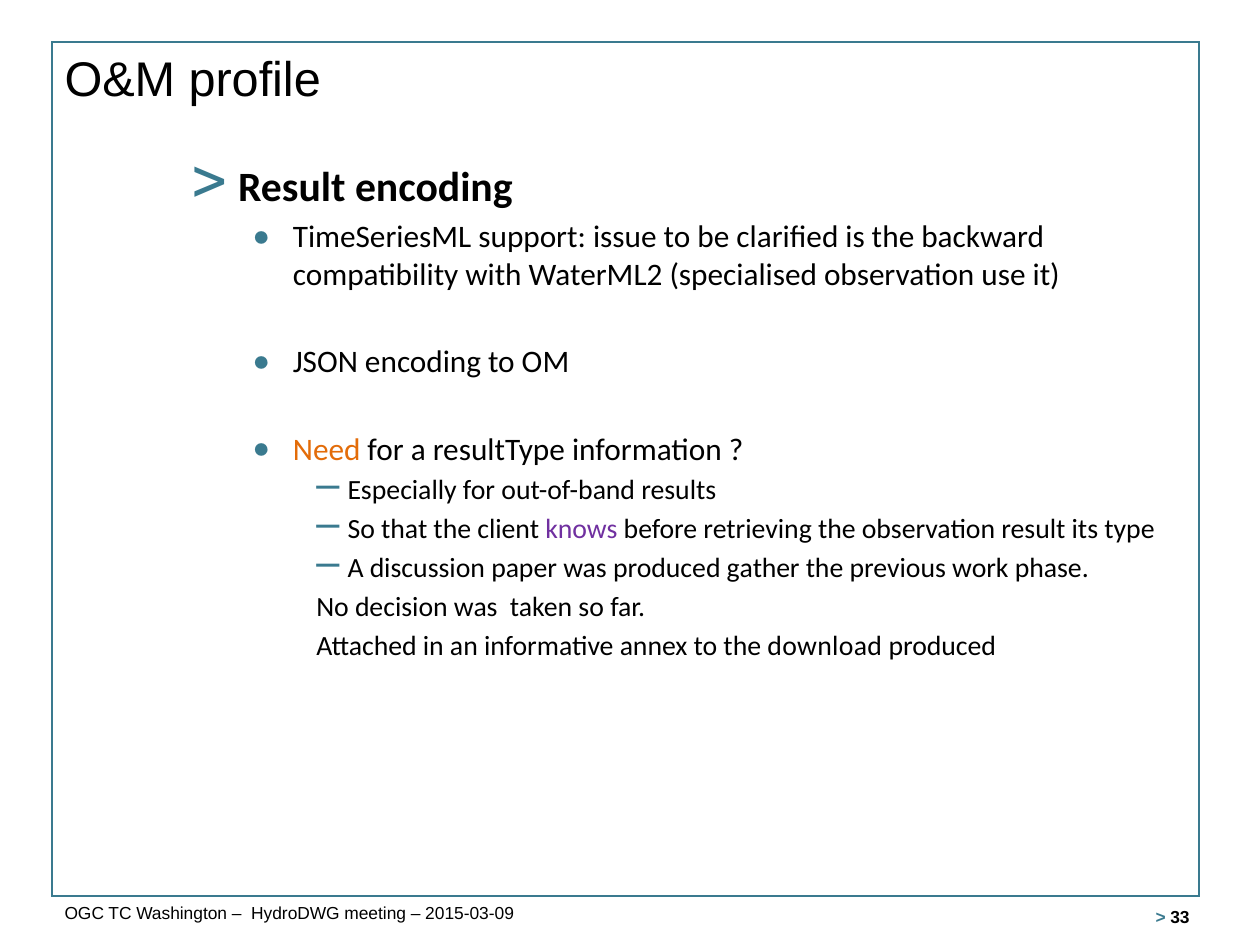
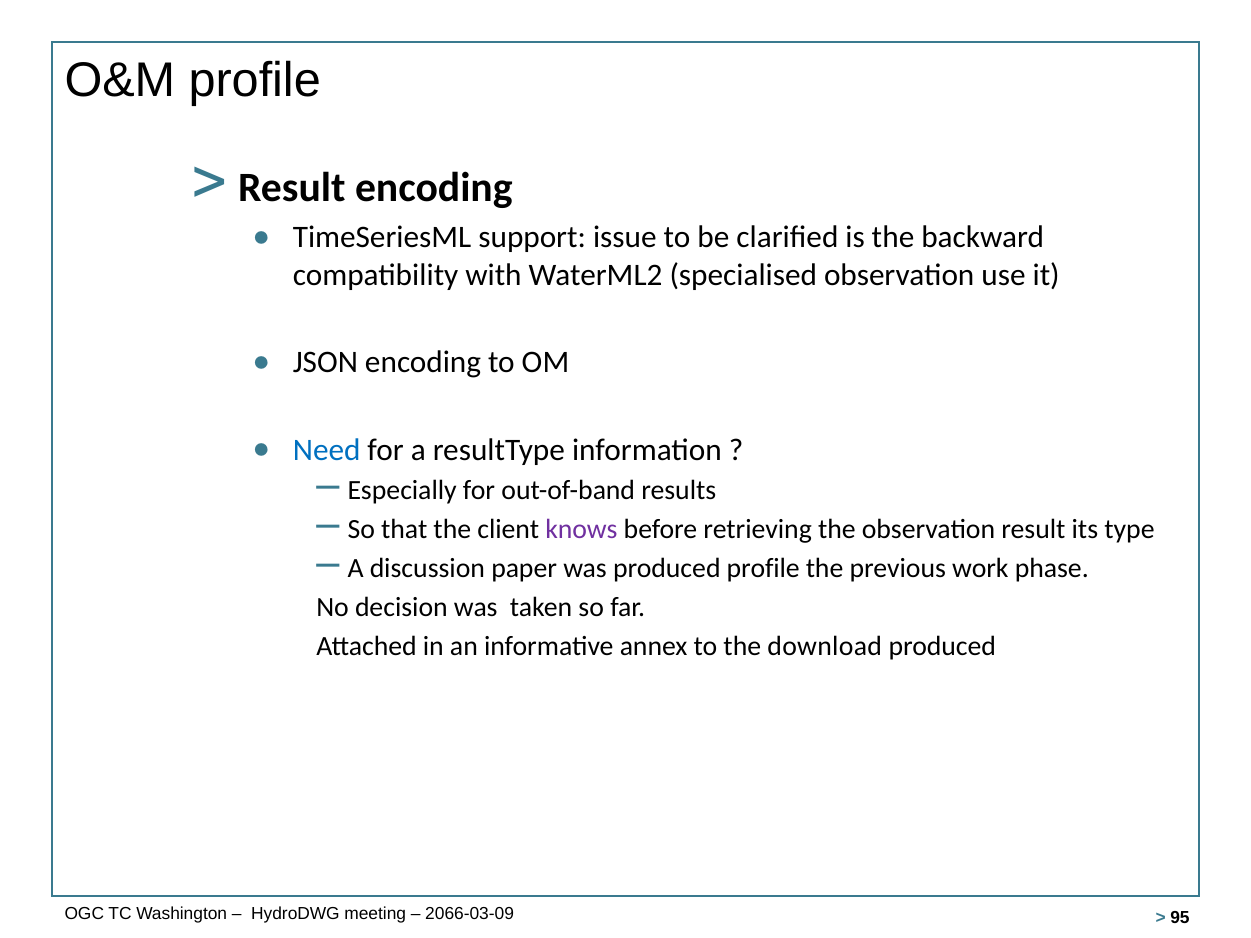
Need colour: orange -> blue
produced gather: gather -> profile
2015-03-09: 2015-03-09 -> 2066-03-09
33: 33 -> 95
